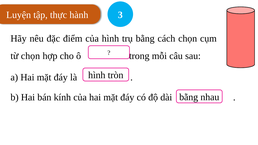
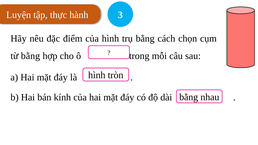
từ chọn: chọn -> bằng
